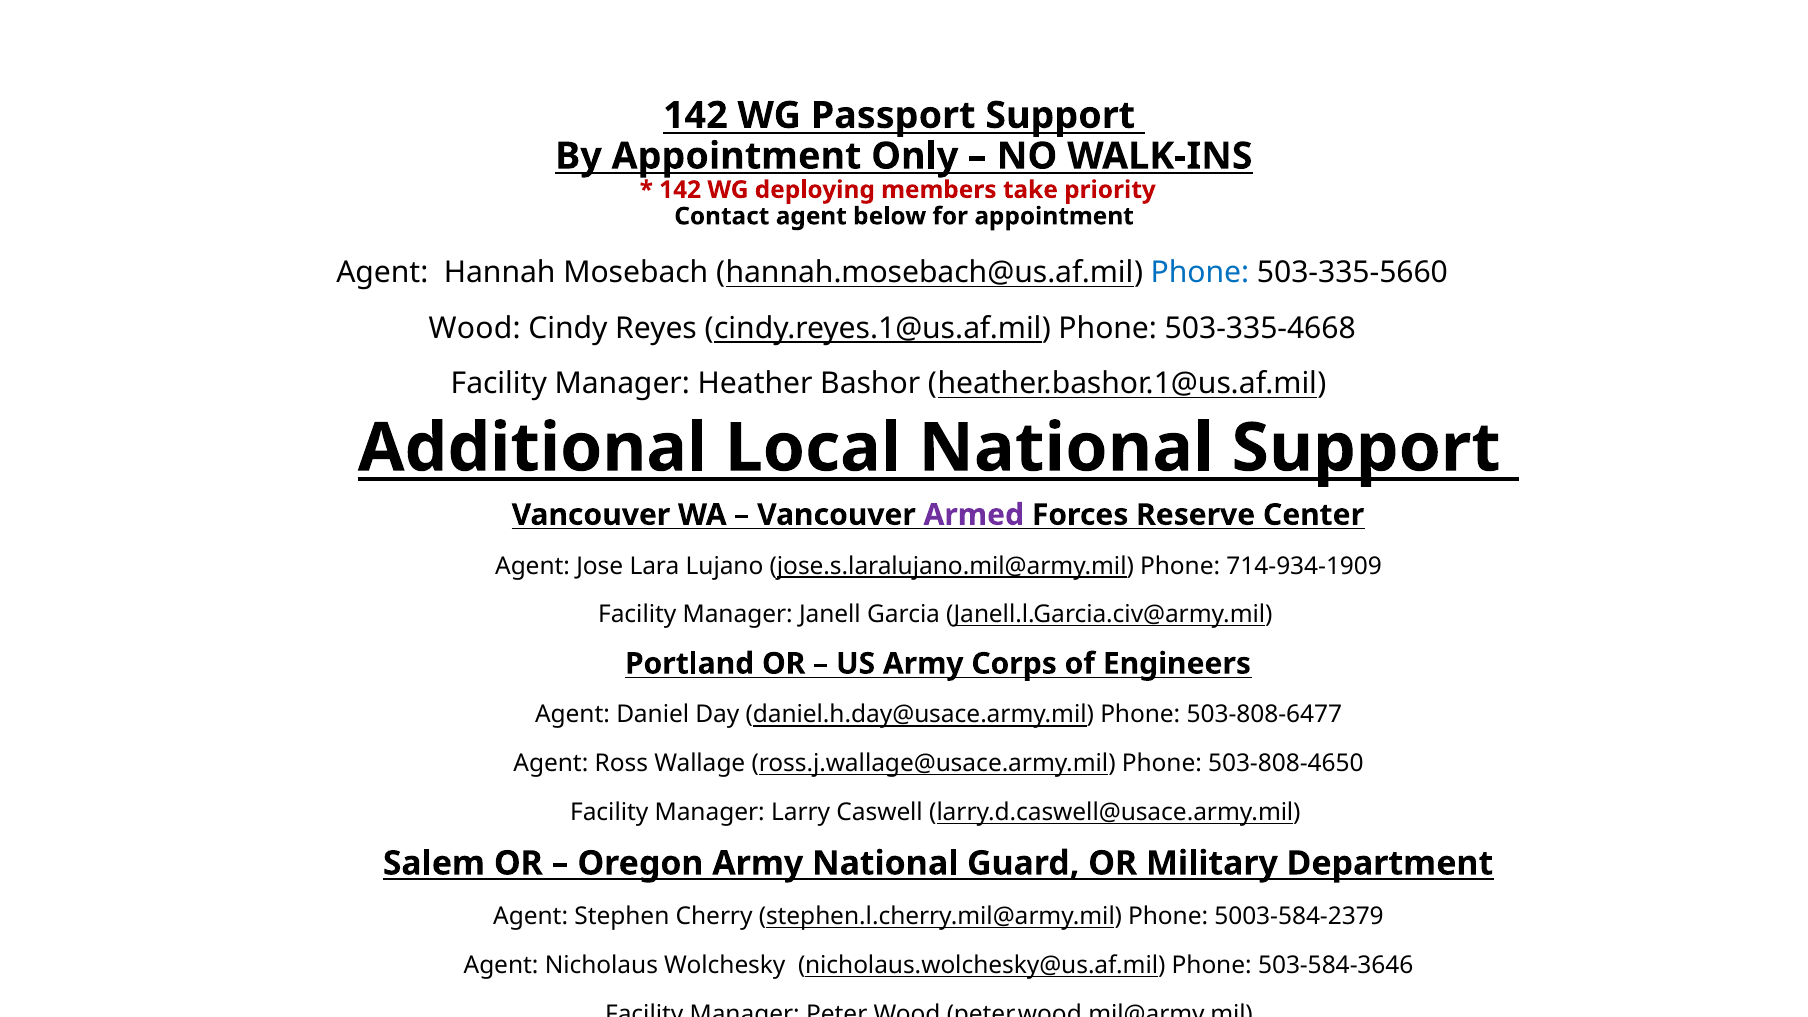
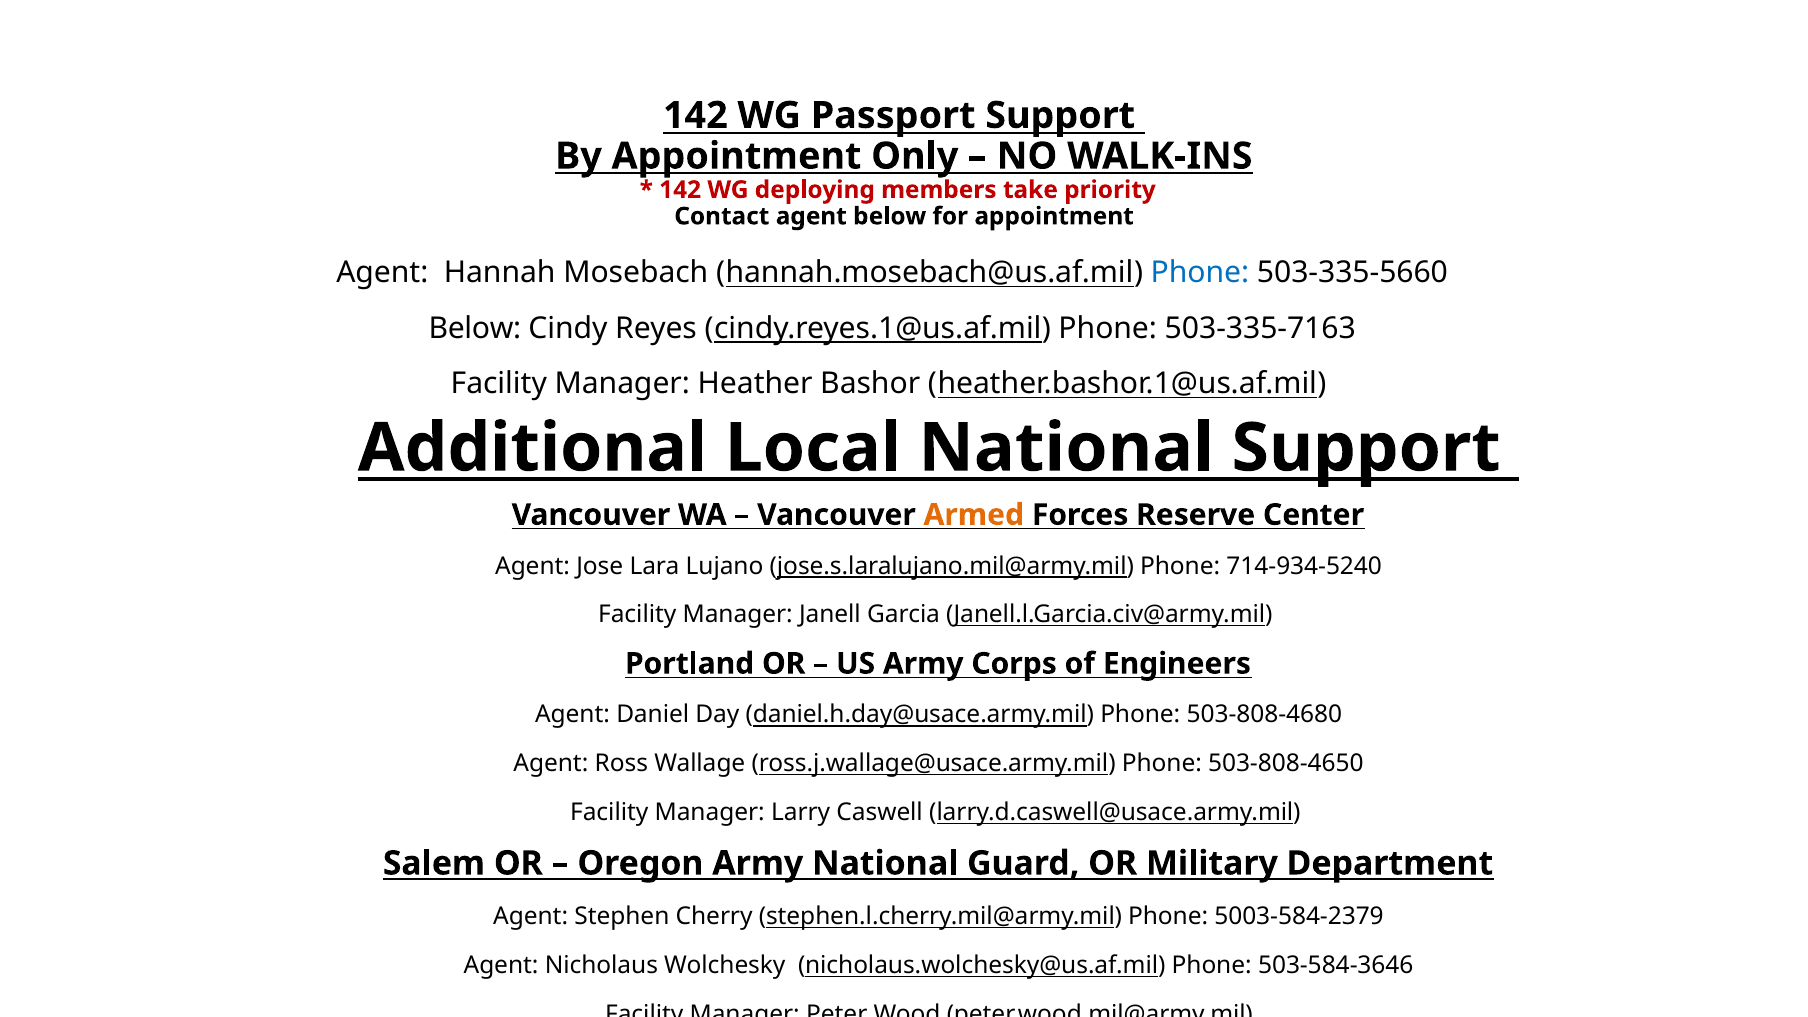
Wood at (475, 328): Wood -> Below
503-335-4668: 503-335-4668 -> 503-335-7163
Armed colour: purple -> orange
714-934-1909: 714-934-1909 -> 714-934-5240
503-808-6477: 503-808-6477 -> 503-808-4680
